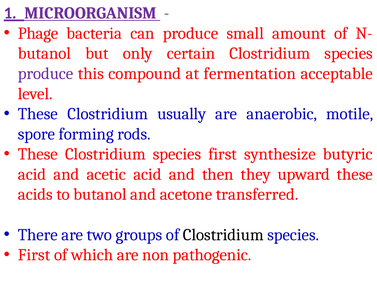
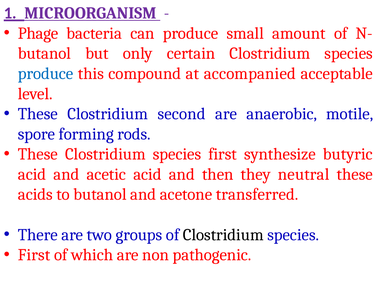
produce at (46, 74) colour: purple -> blue
fermentation: fermentation -> accompanied
usually: usually -> second
upward: upward -> neutral
